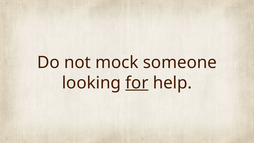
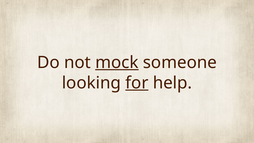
mock underline: none -> present
